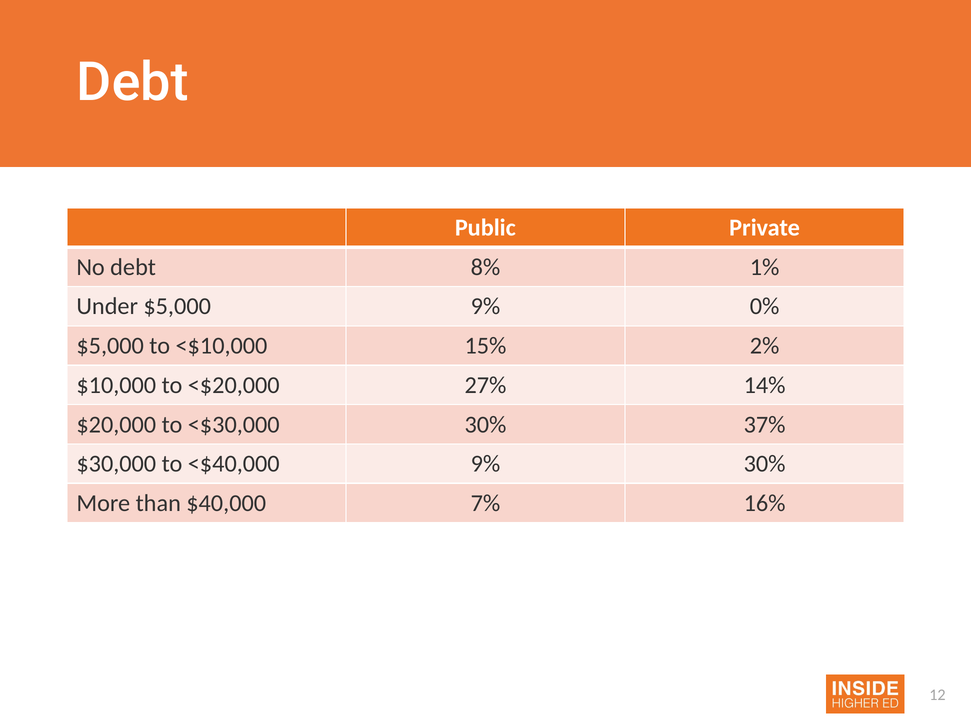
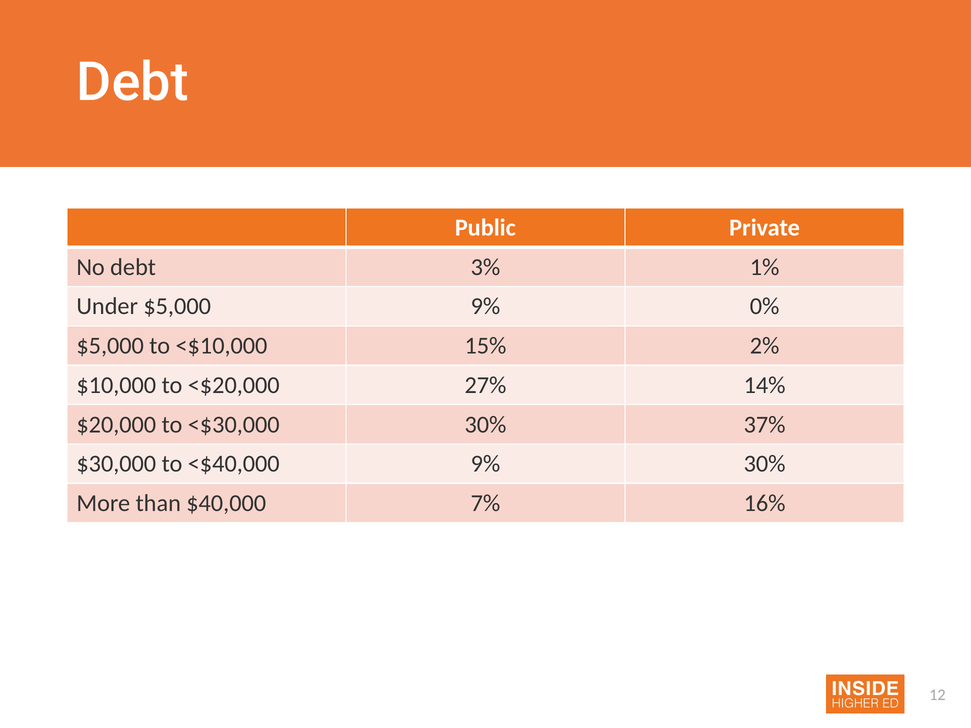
8%: 8% -> 3%
